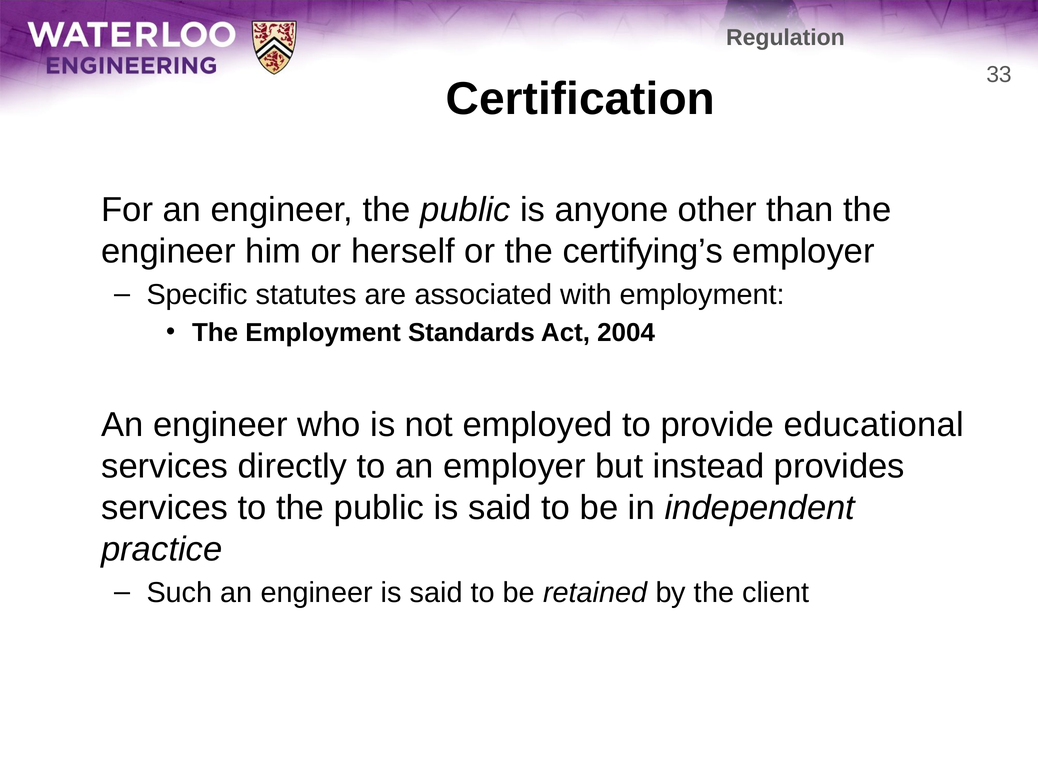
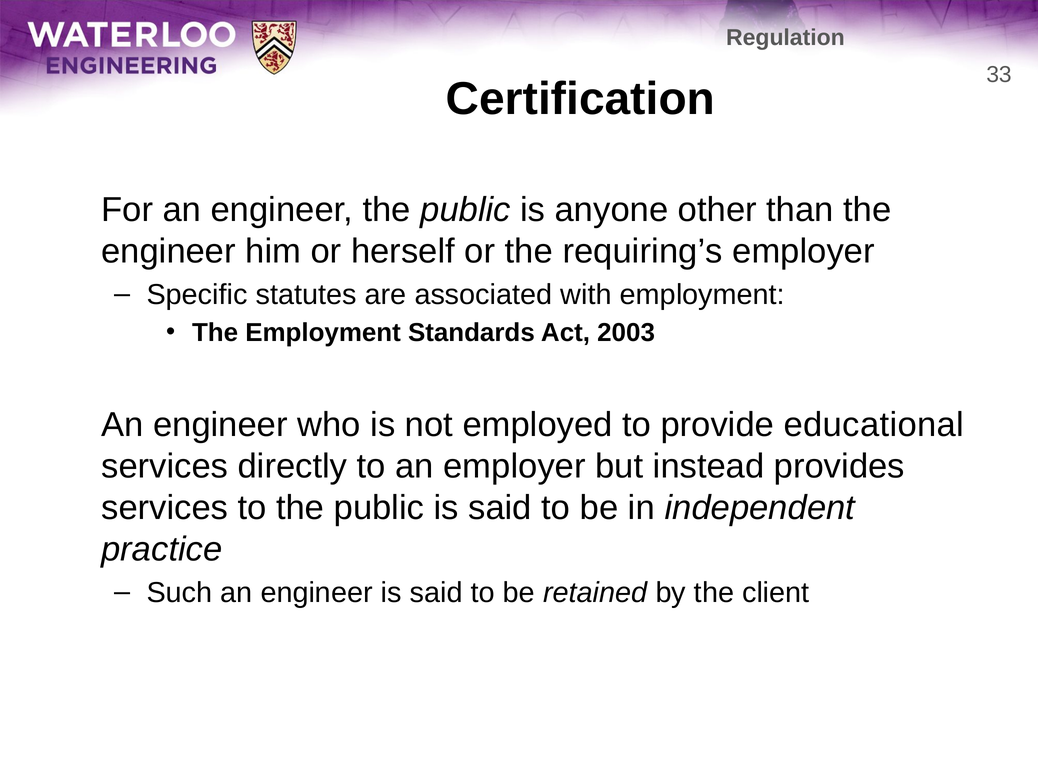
certifying’s: certifying’s -> requiring’s
2004: 2004 -> 2003
